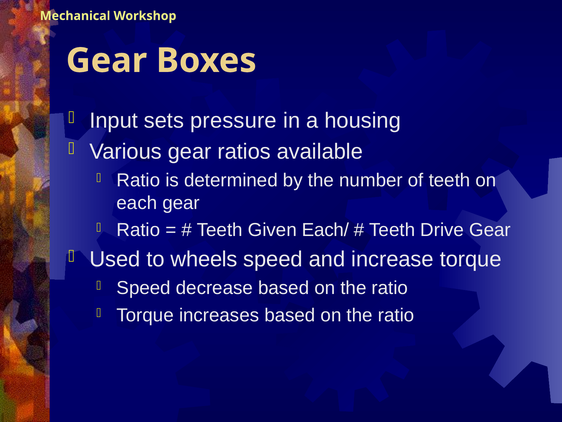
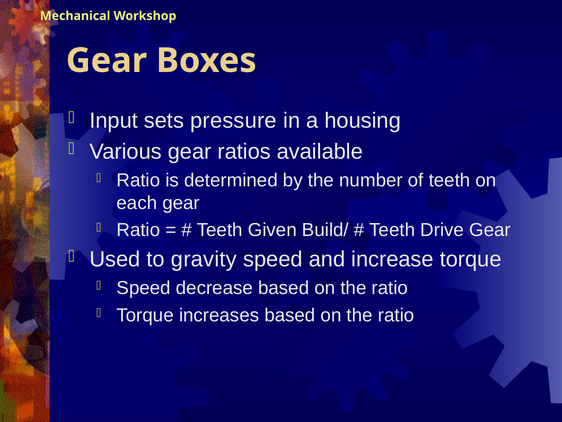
Each/: Each/ -> Build/
wheels: wheels -> gravity
